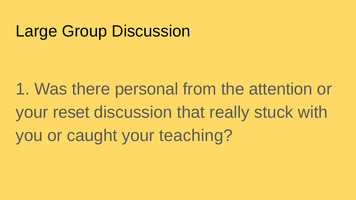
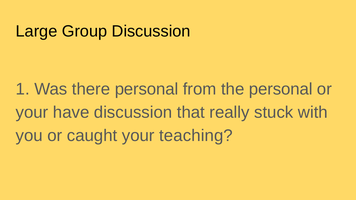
the attention: attention -> personal
reset: reset -> have
